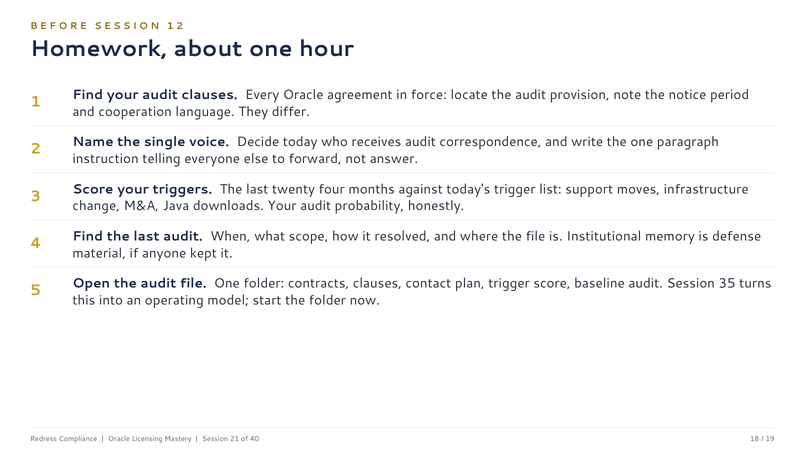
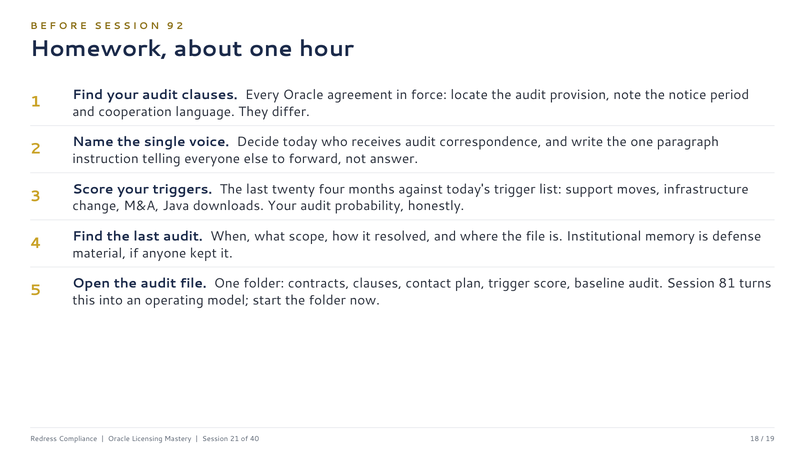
1 at (170, 26): 1 -> 9
35: 35 -> 81
